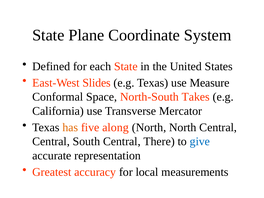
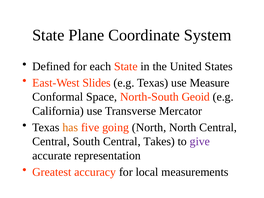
Takes: Takes -> Geoid
along: along -> going
There: There -> Takes
give colour: blue -> purple
